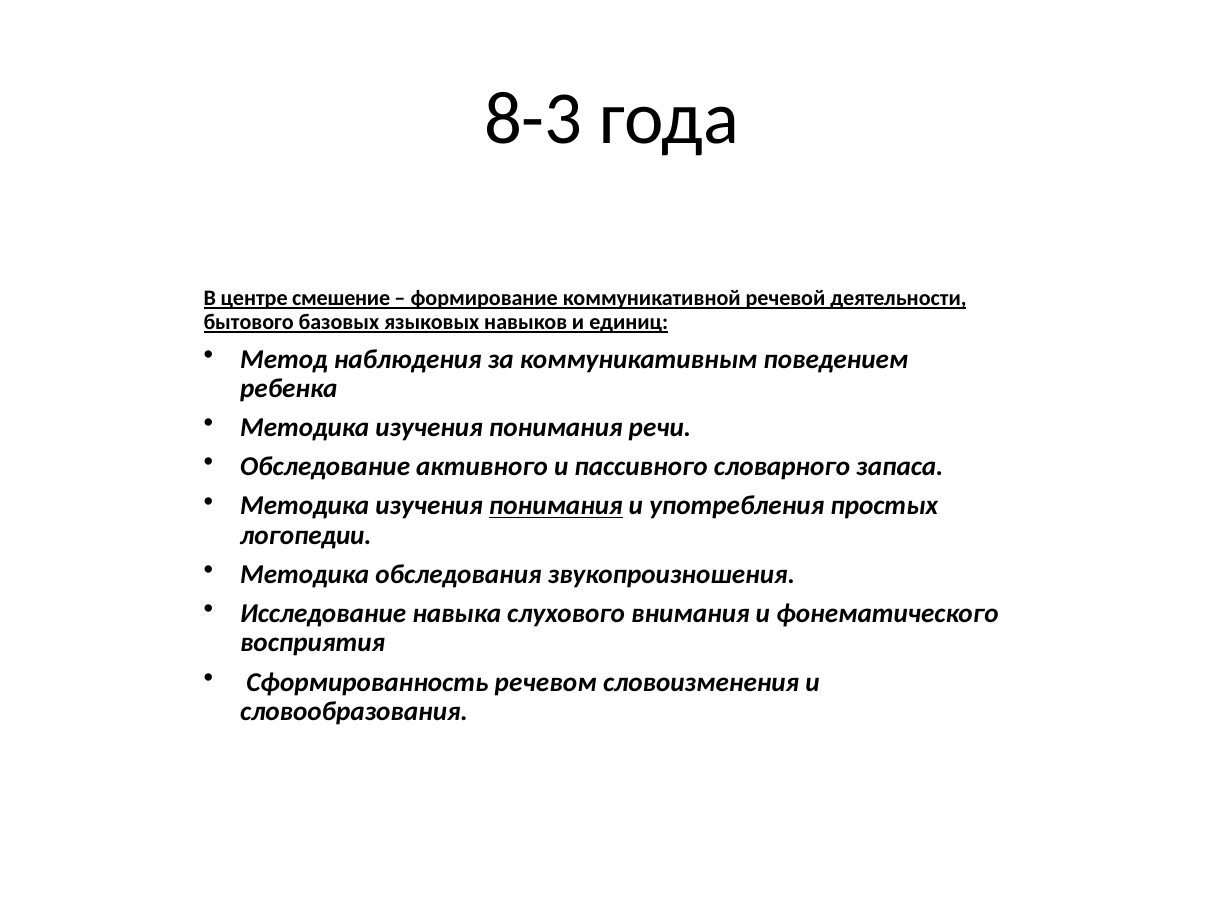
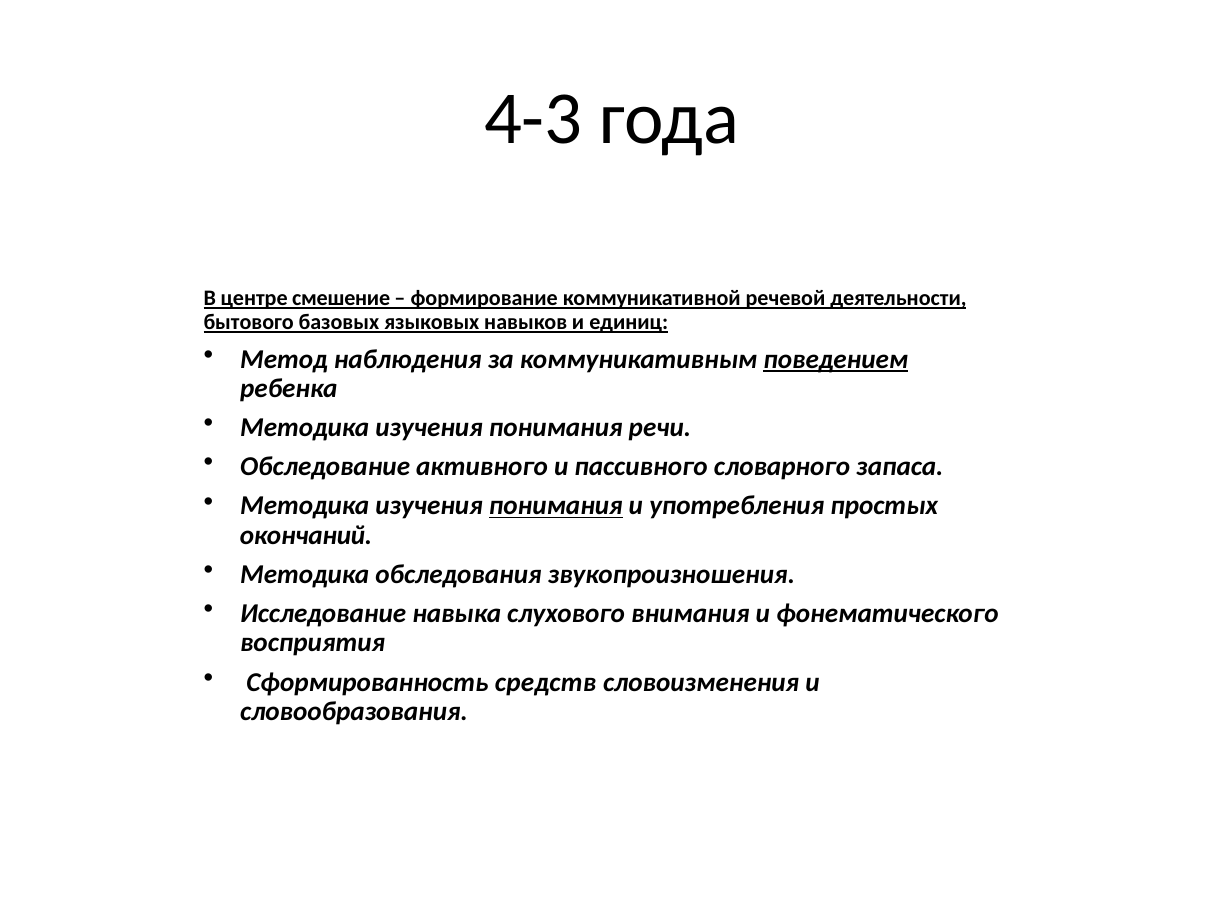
8-3: 8-3 -> 4-3
поведением underline: none -> present
логопедии: логопедии -> окончаний
речевом: речевом -> средств
